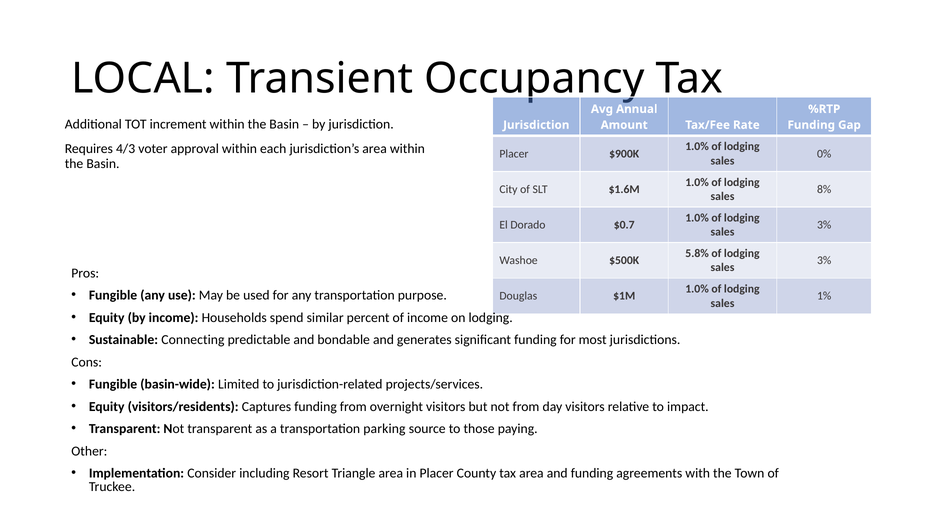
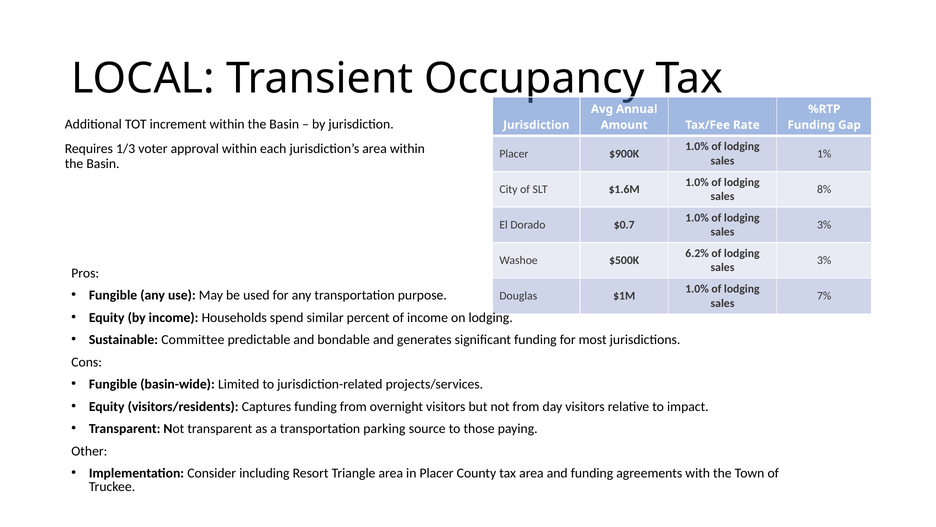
4/3: 4/3 -> 1/3
0%: 0% -> 1%
5.8%: 5.8% -> 6.2%
1%: 1% -> 7%
Connecting: Connecting -> Committee
